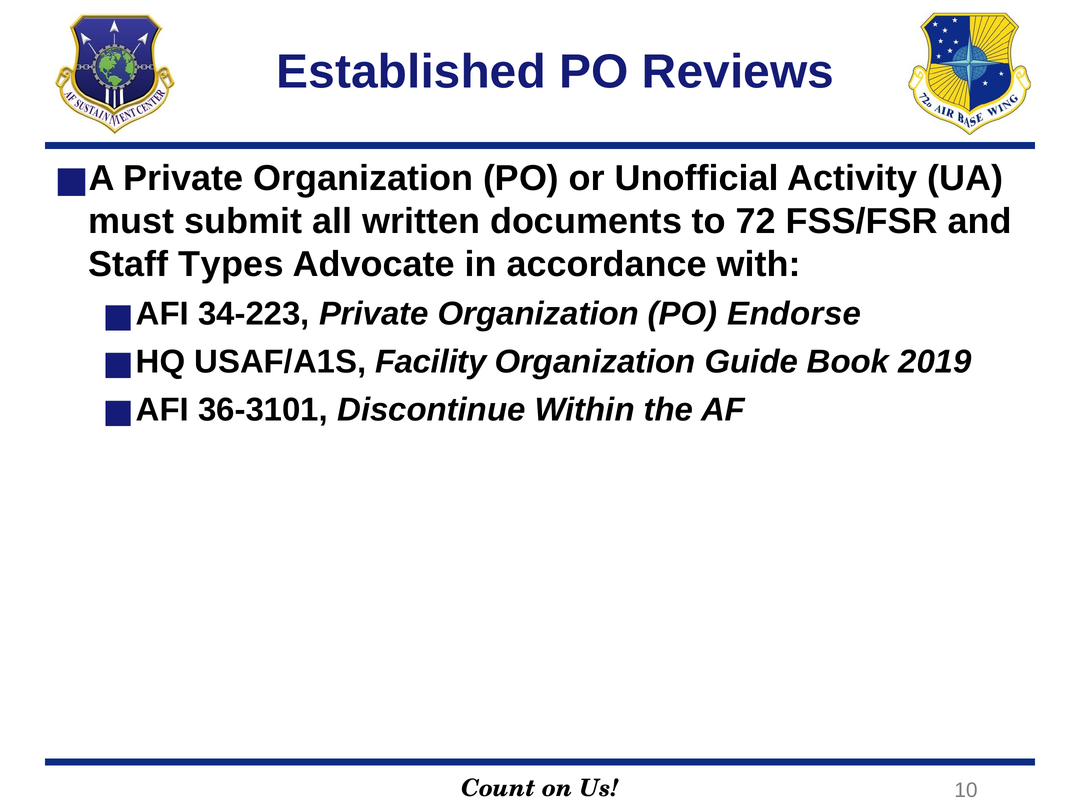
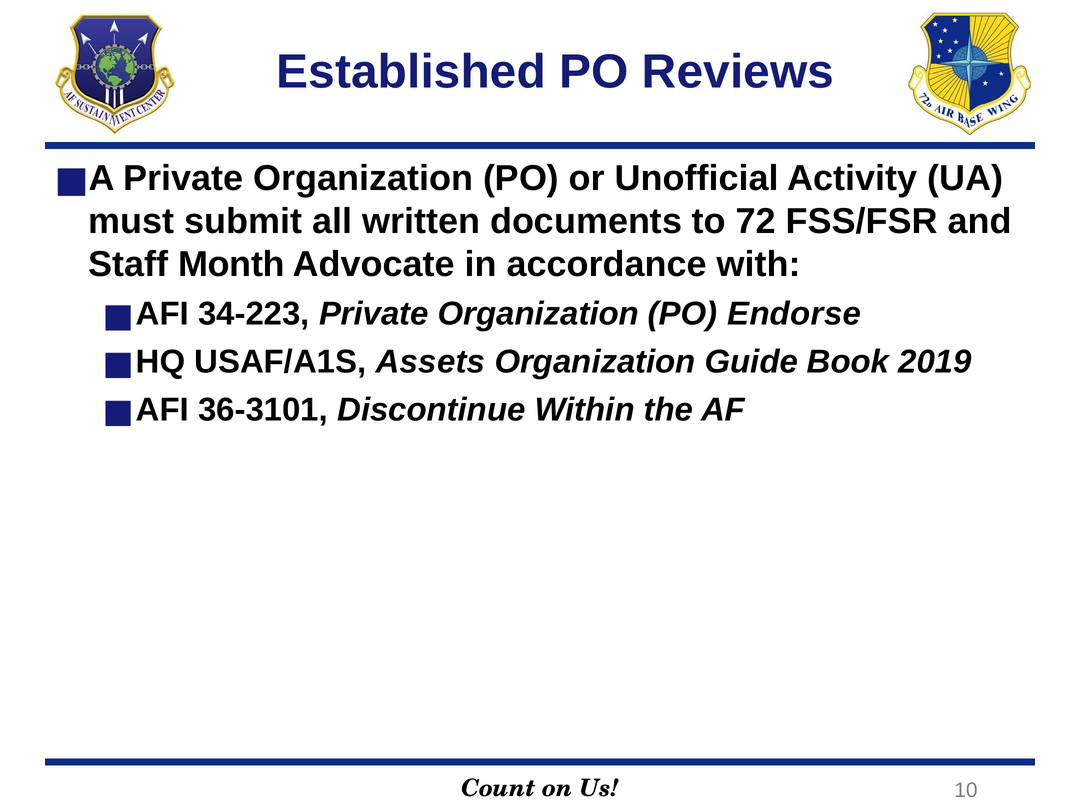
Types: Types -> Month
Facility: Facility -> Assets
